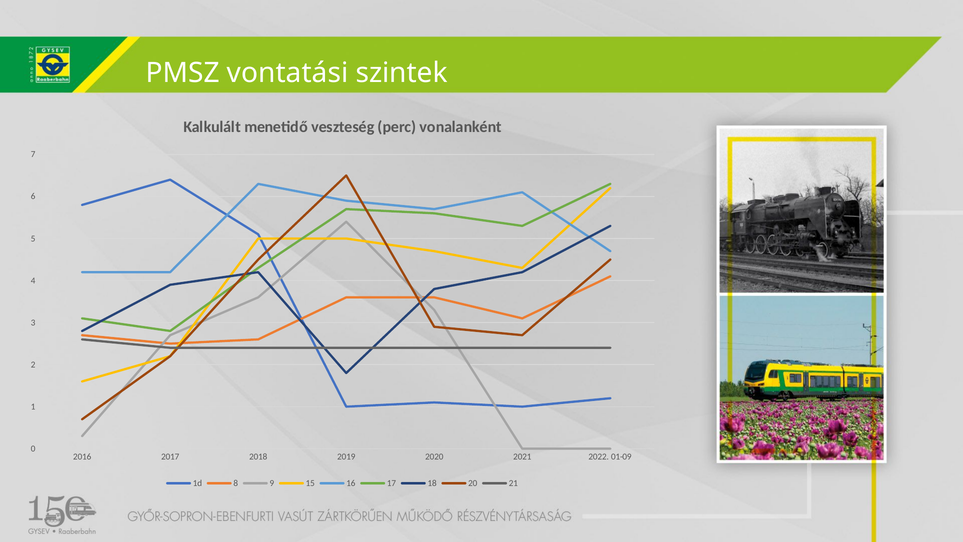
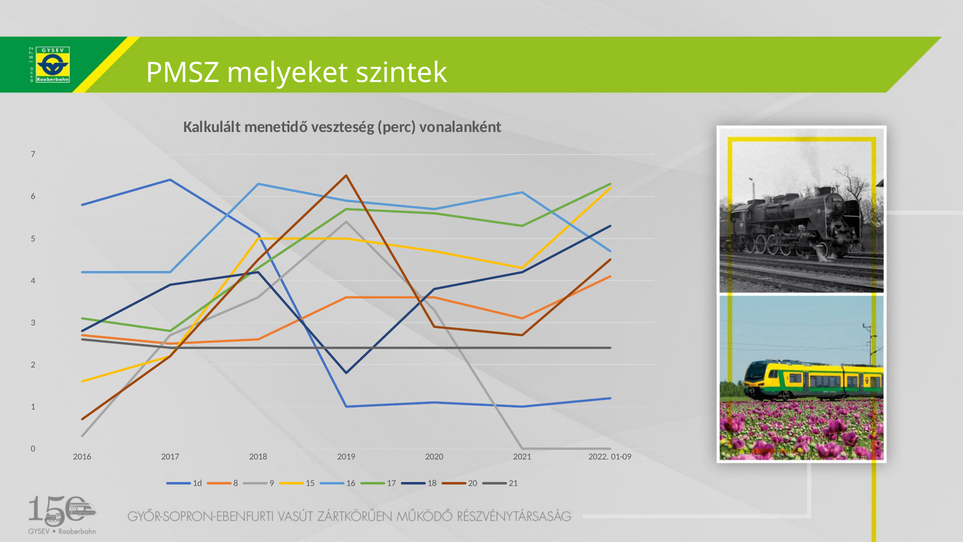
vontatási: vontatási -> melyeket
